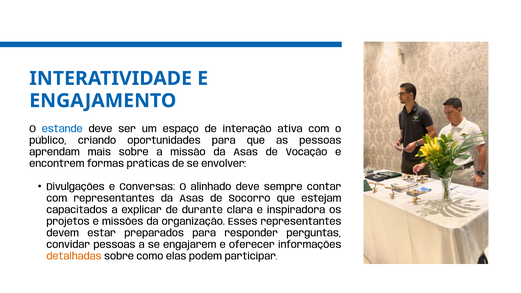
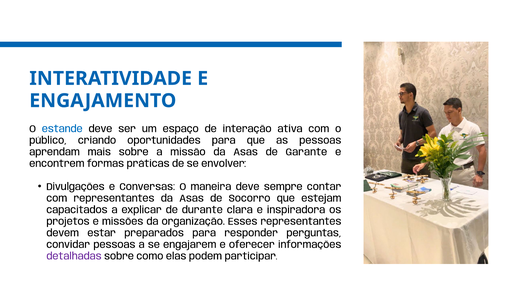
Vocação: Vocação -> Garante
alinhado: alinhado -> maneira
detalhadas colour: orange -> purple
